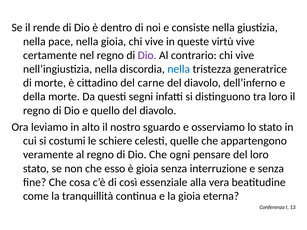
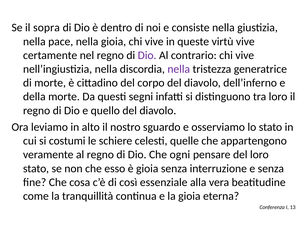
rende: rende -> sopra
nella at (179, 69) colour: blue -> purple
carne: carne -> corpo
